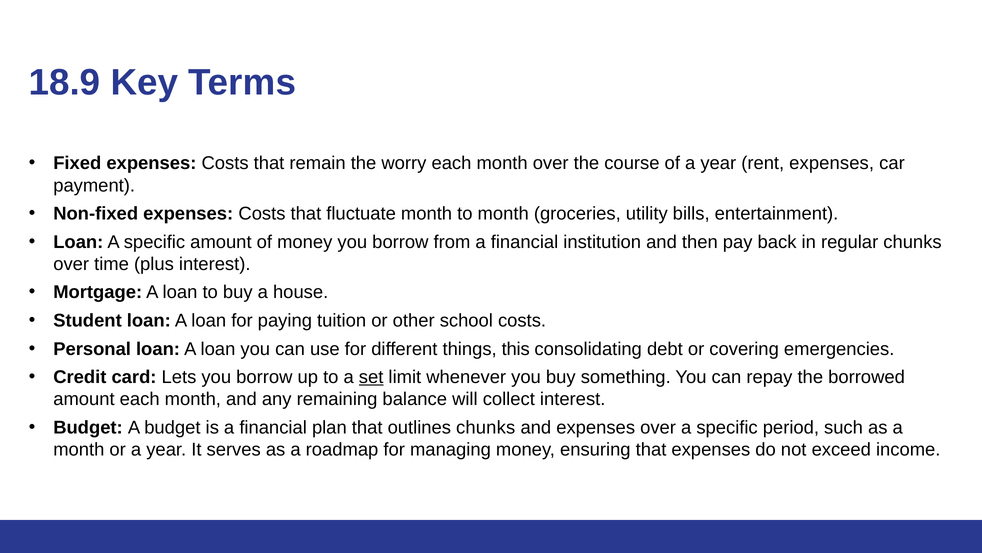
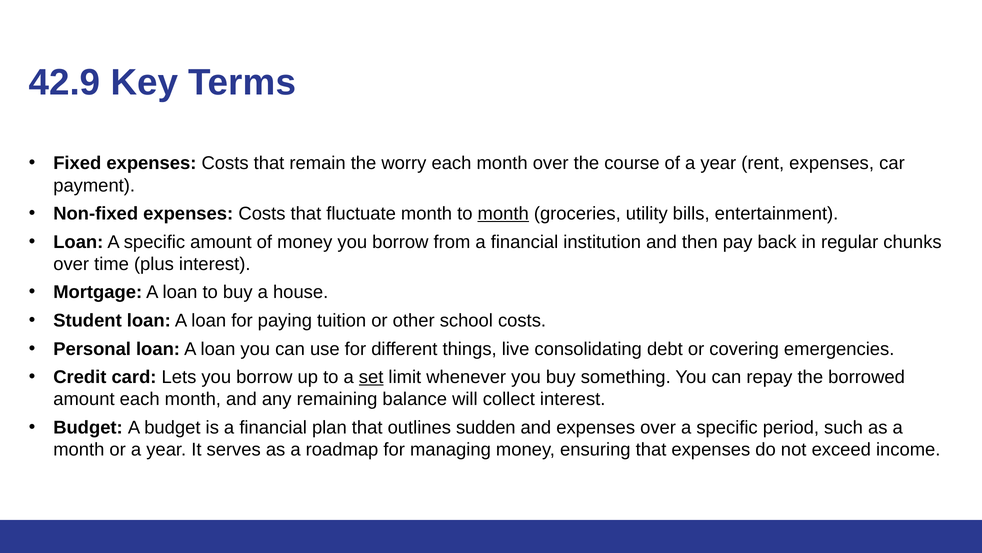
18.9: 18.9 -> 42.9
month at (503, 213) underline: none -> present
this: this -> live
outlines chunks: chunks -> sudden
